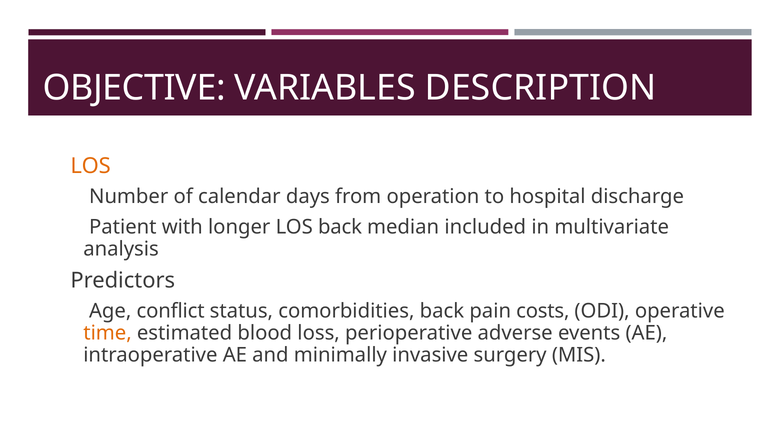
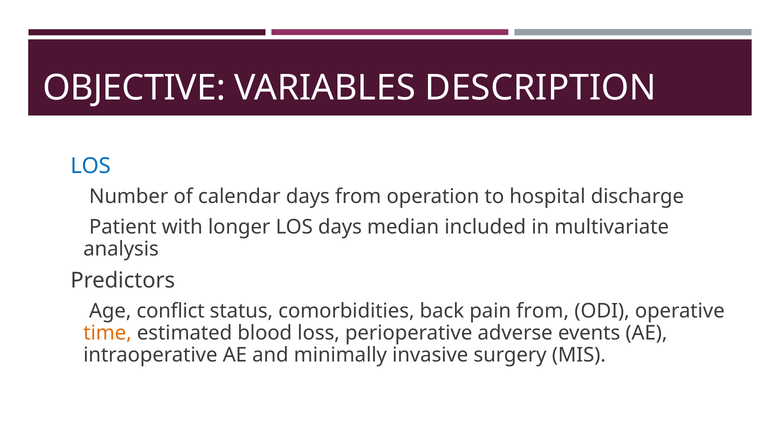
LOS at (91, 166) colour: orange -> blue
LOS back: back -> days
pain costs: costs -> from
